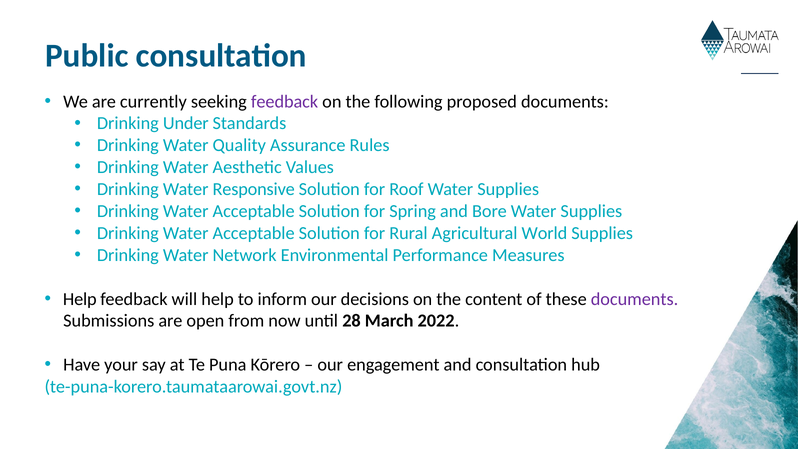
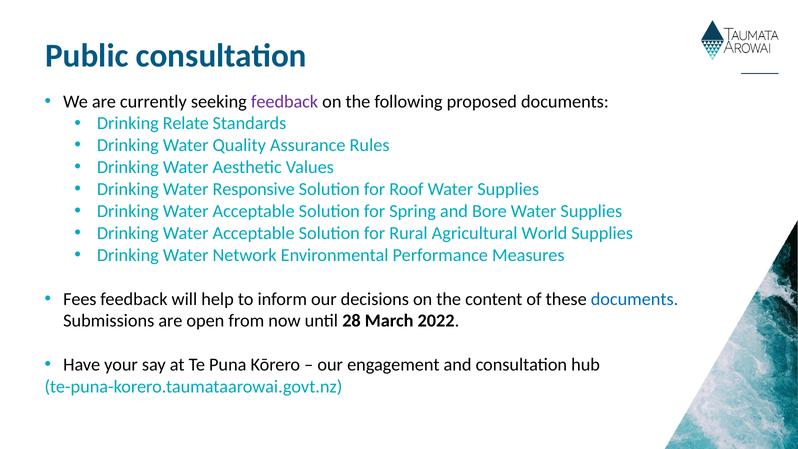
Under: Under -> Relate
Help at (80, 299): Help -> Fees
documents at (635, 299) colour: purple -> blue
